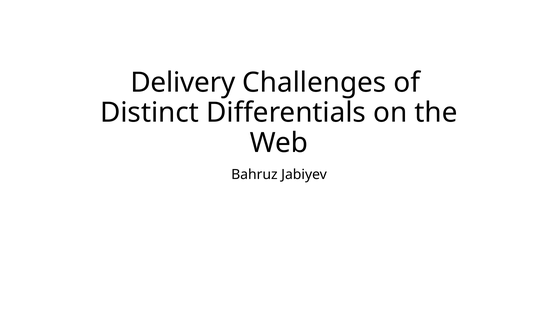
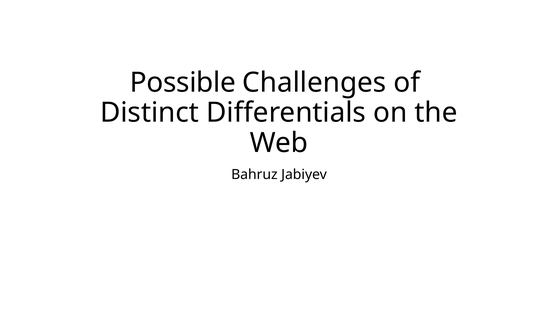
Delivery: Delivery -> Possible
